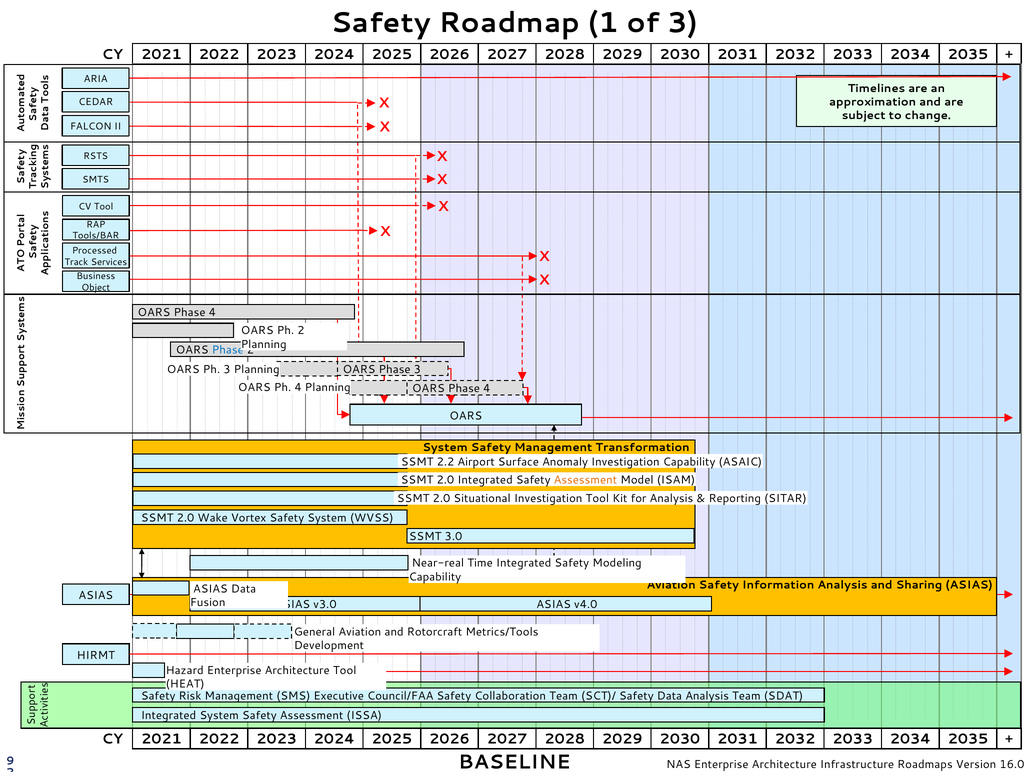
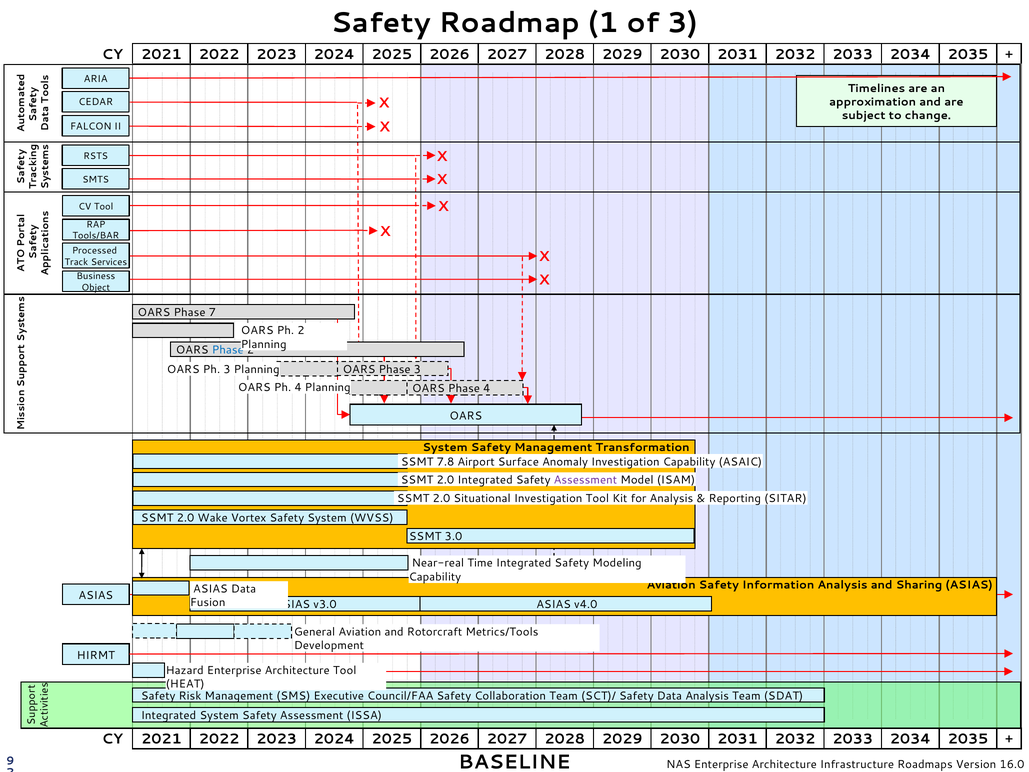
4 at (212, 313): 4 -> 7
2.2: 2.2 -> 7.8
Assessment at (585, 480) colour: orange -> purple
